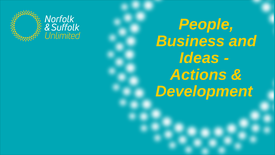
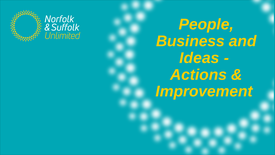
Development: Development -> Improvement
